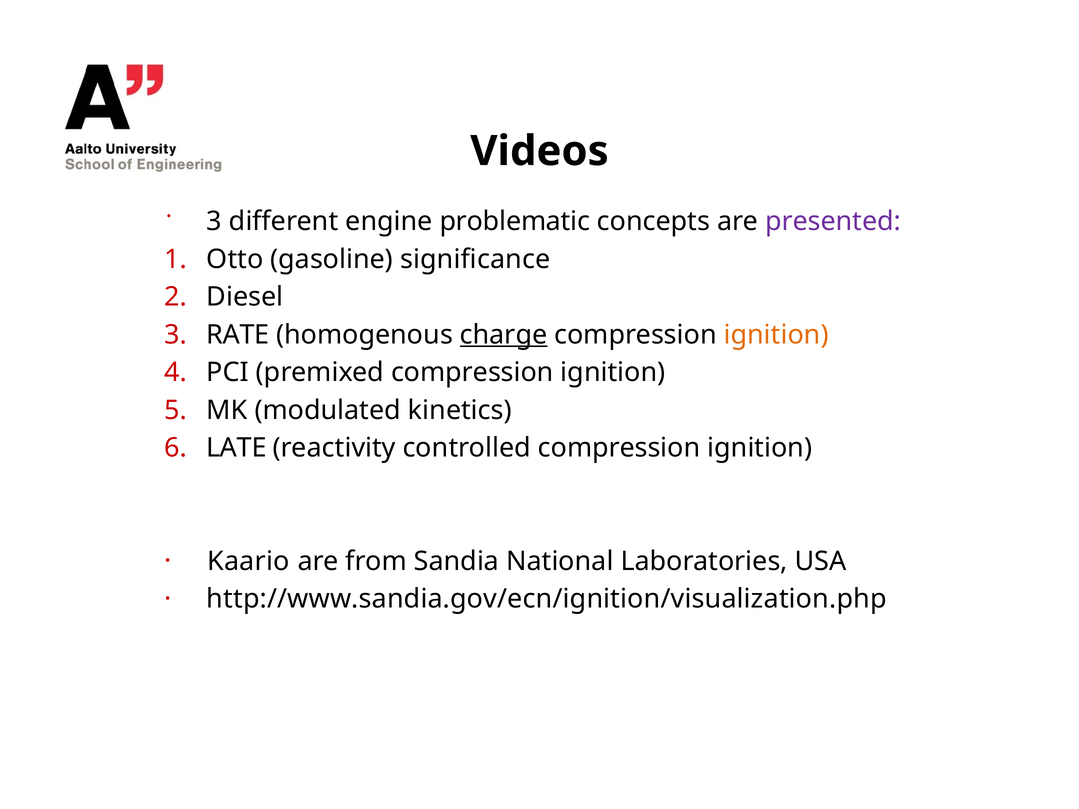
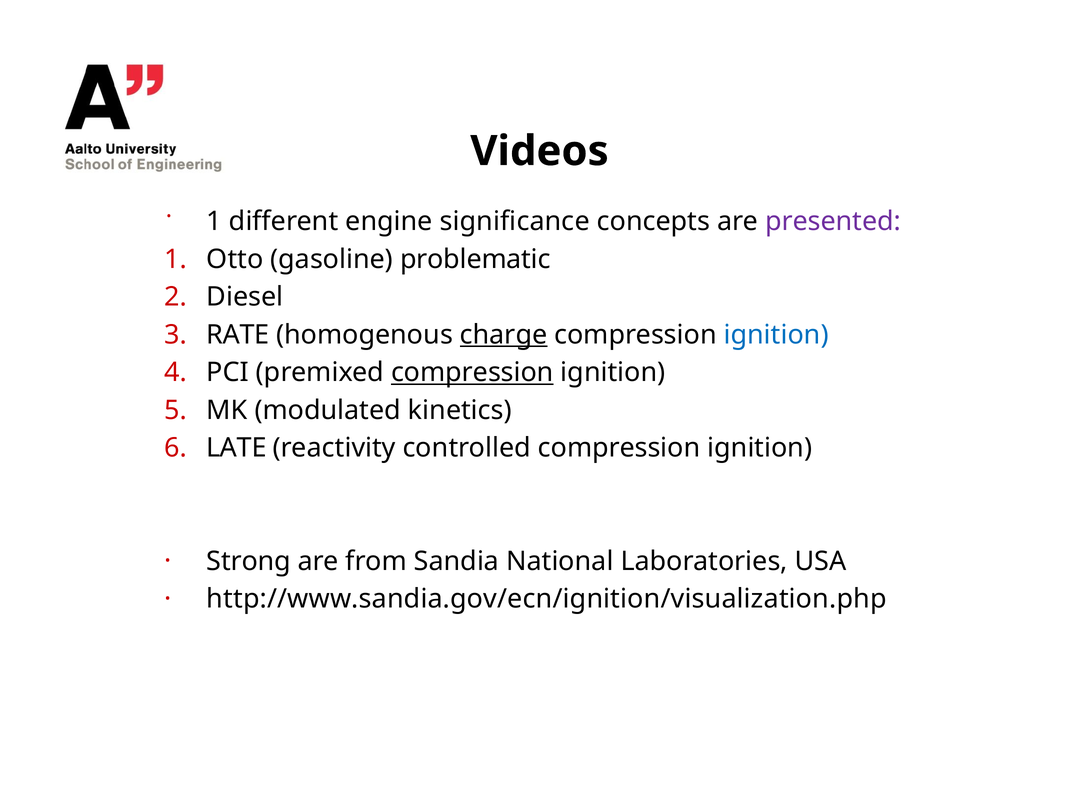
3 at (214, 222): 3 -> 1
problematic: problematic -> significance
significance: significance -> problematic
ignition at (776, 335) colour: orange -> blue
compression at (472, 373) underline: none -> present
Kaario: Kaario -> Strong
